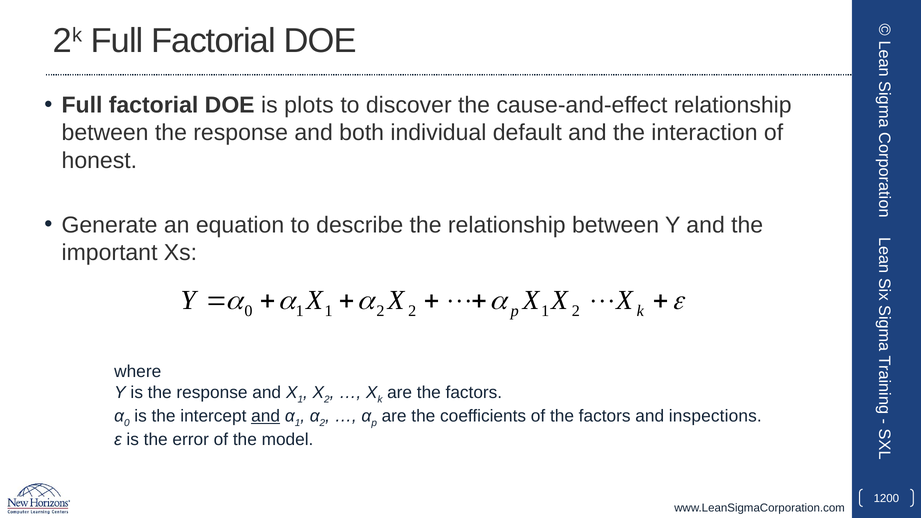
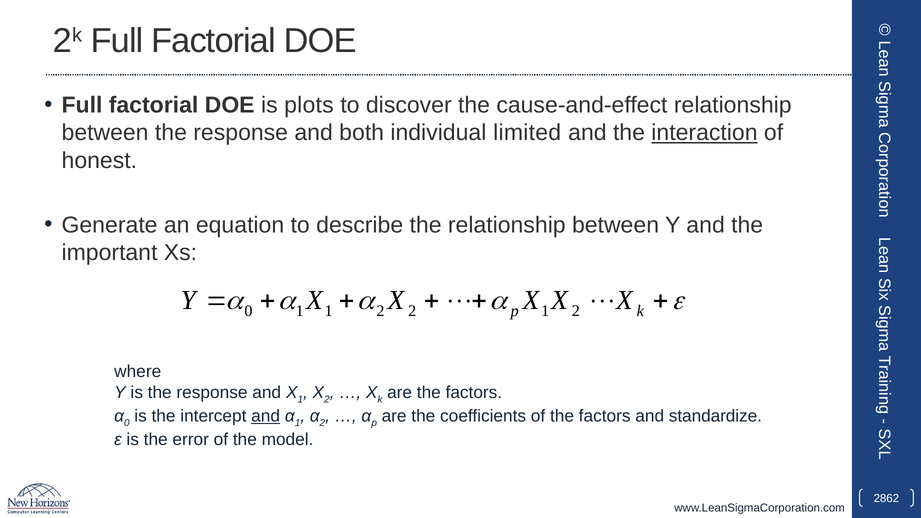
default: default -> limited
interaction underline: none -> present
inspections: inspections -> standardize
1200: 1200 -> 2862
